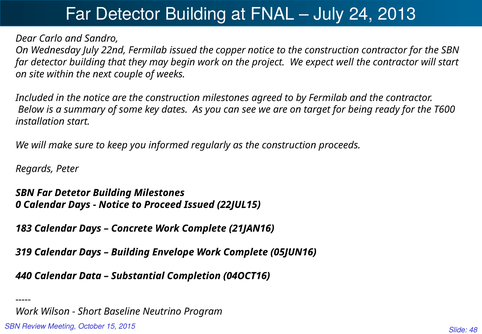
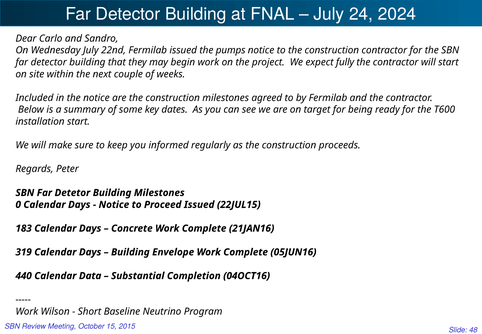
2013: 2013 -> 2024
copper: copper -> pumps
well: well -> fully
